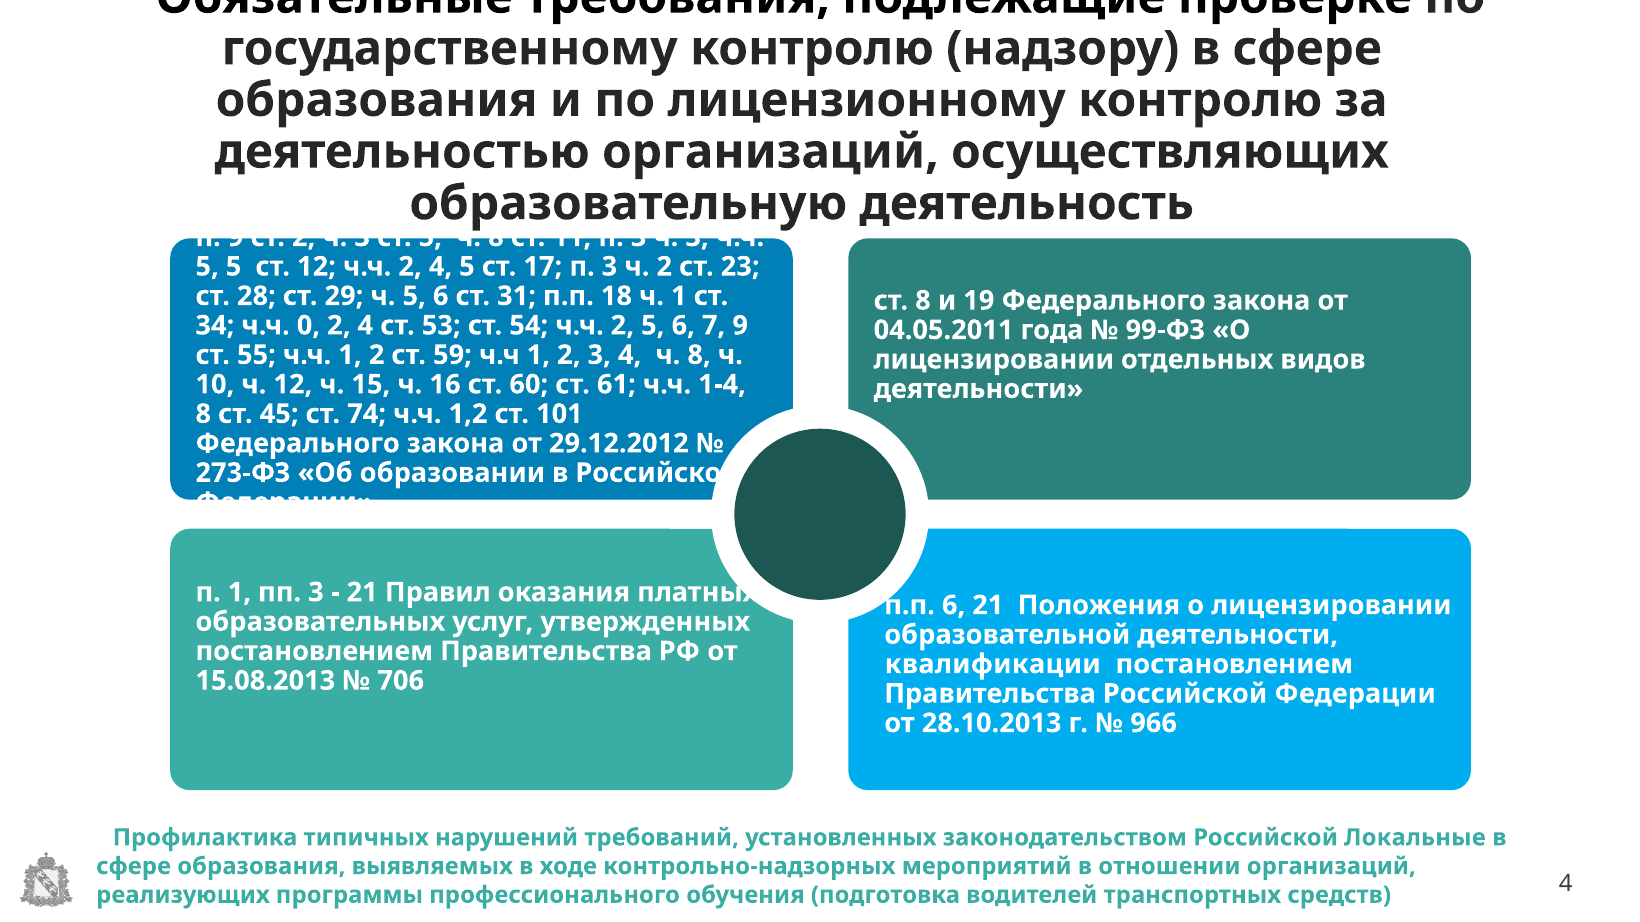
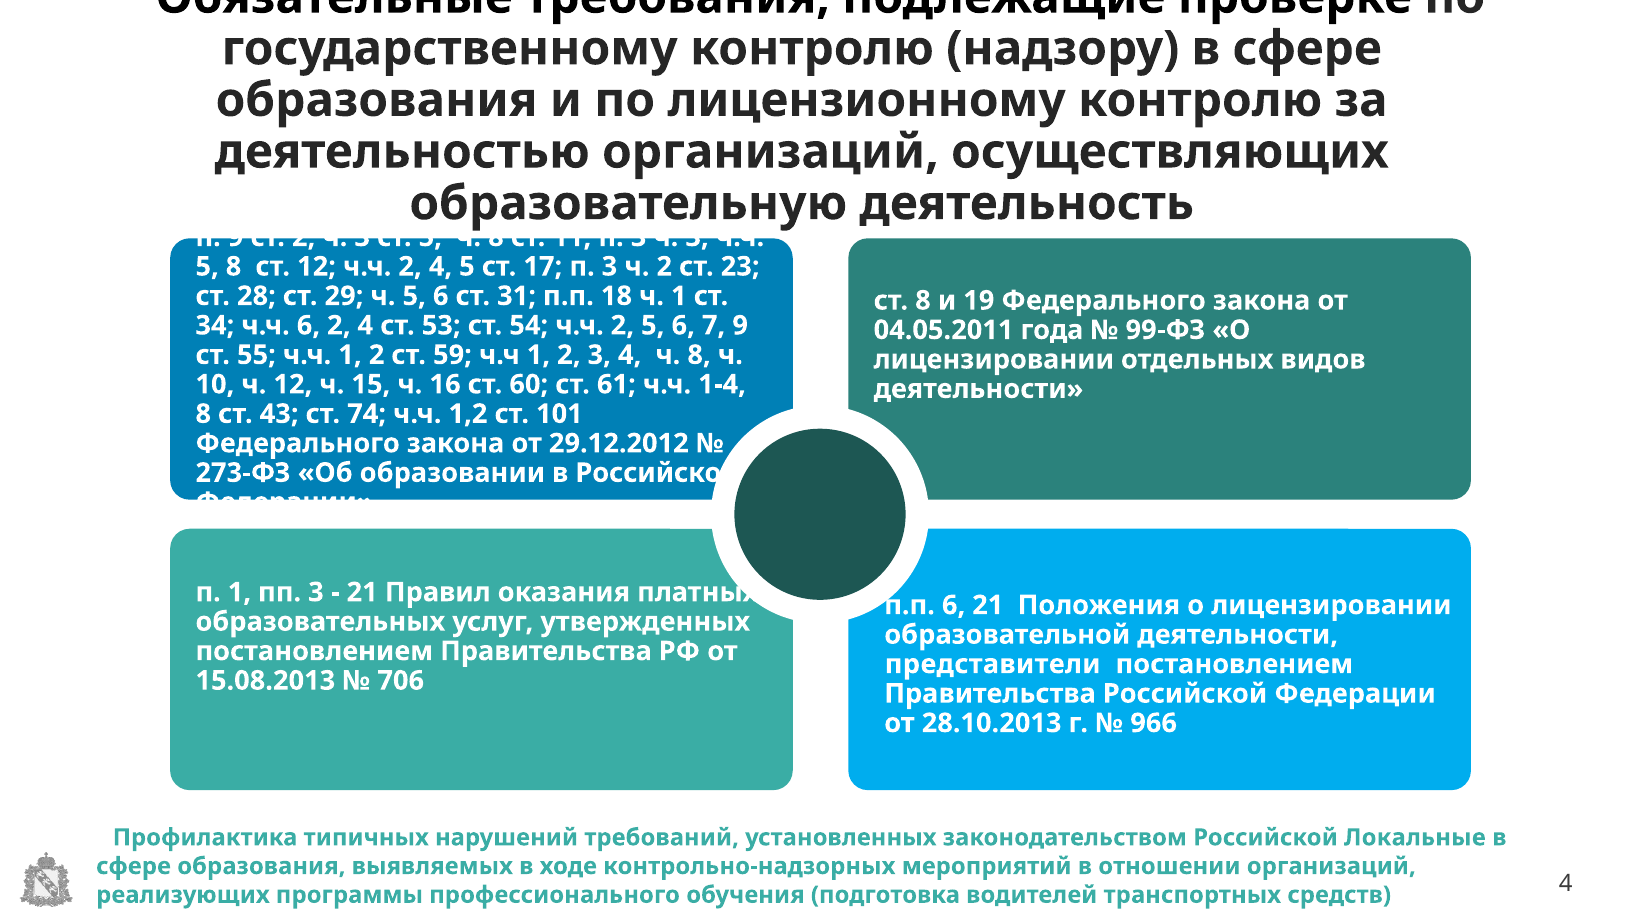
5 5: 5 -> 8
ч.ч 0: 0 -> 6
45: 45 -> 43
квалификации: квалификации -> представители
